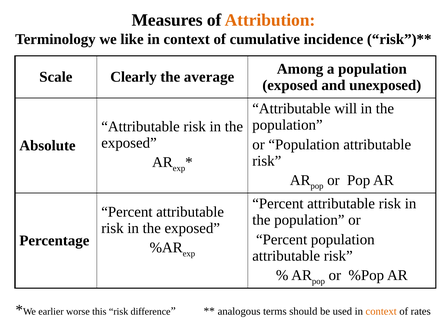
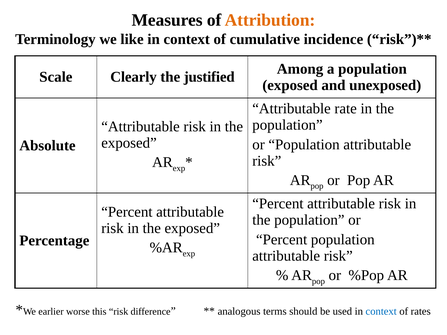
average: average -> justified
will: will -> rate
context at (381, 312) colour: orange -> blue
